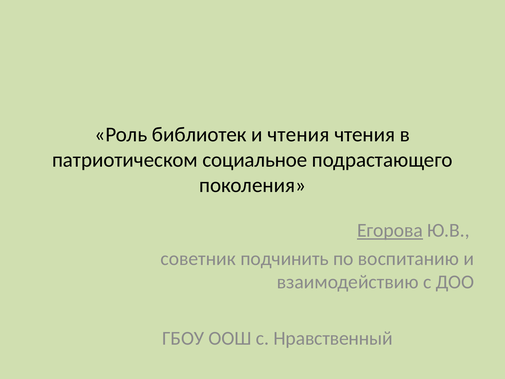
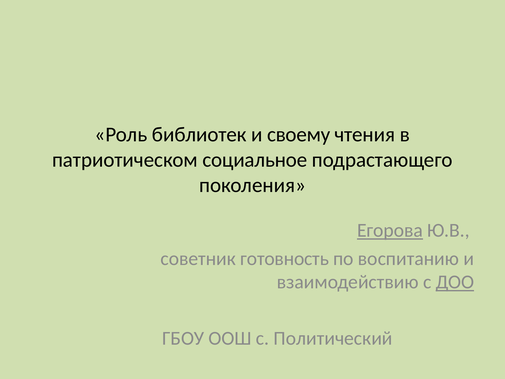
и чтения: чтения -> своему
подчинить: подчинить -> готовность
ДОО underline: none -> present
Нравственный: Нравственный -> Политический
